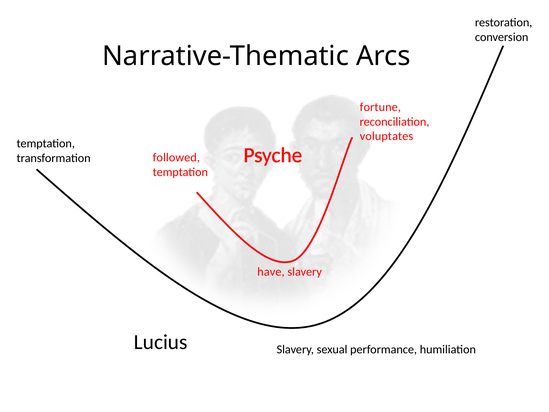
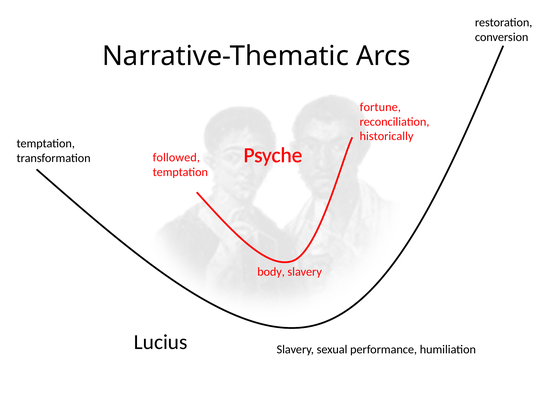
voluptates: voluptates -> historically
have: have -> body
